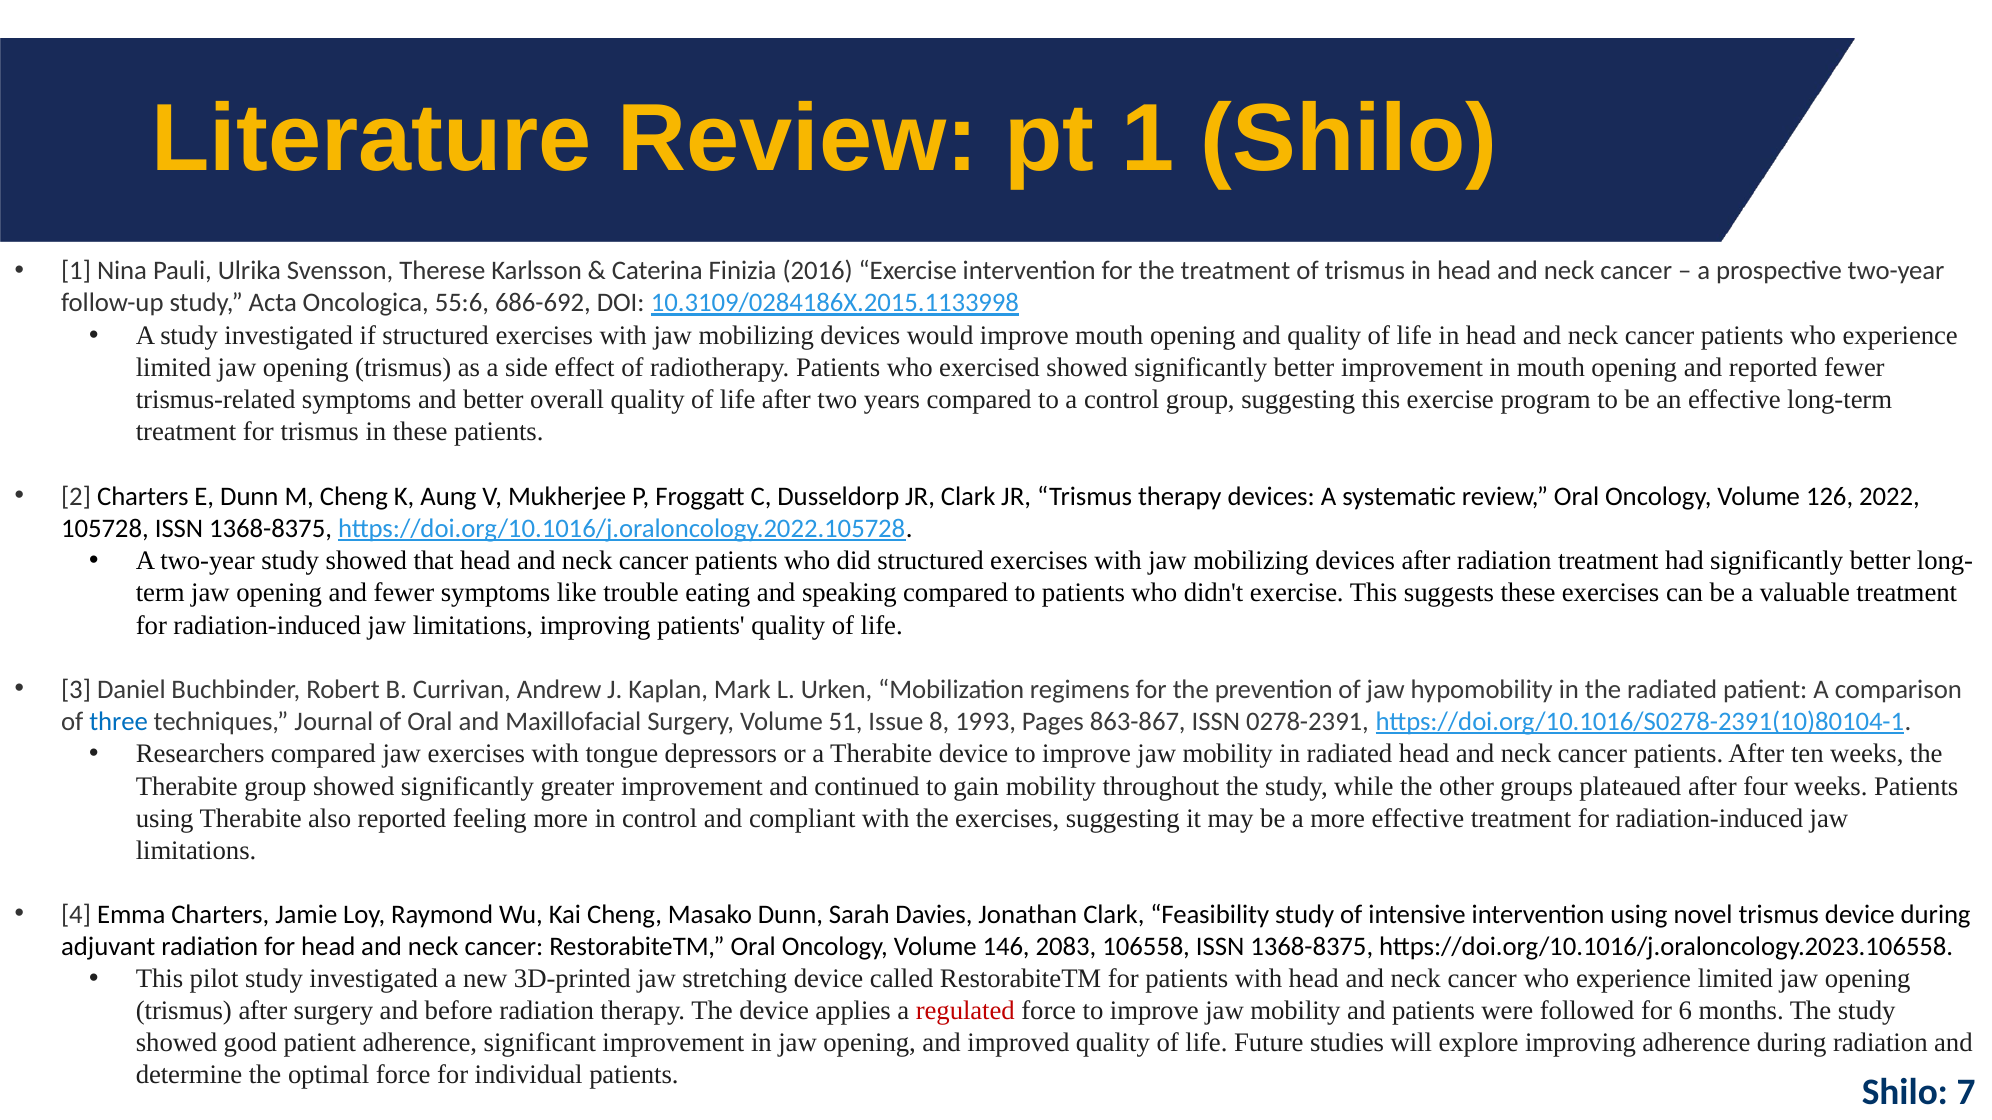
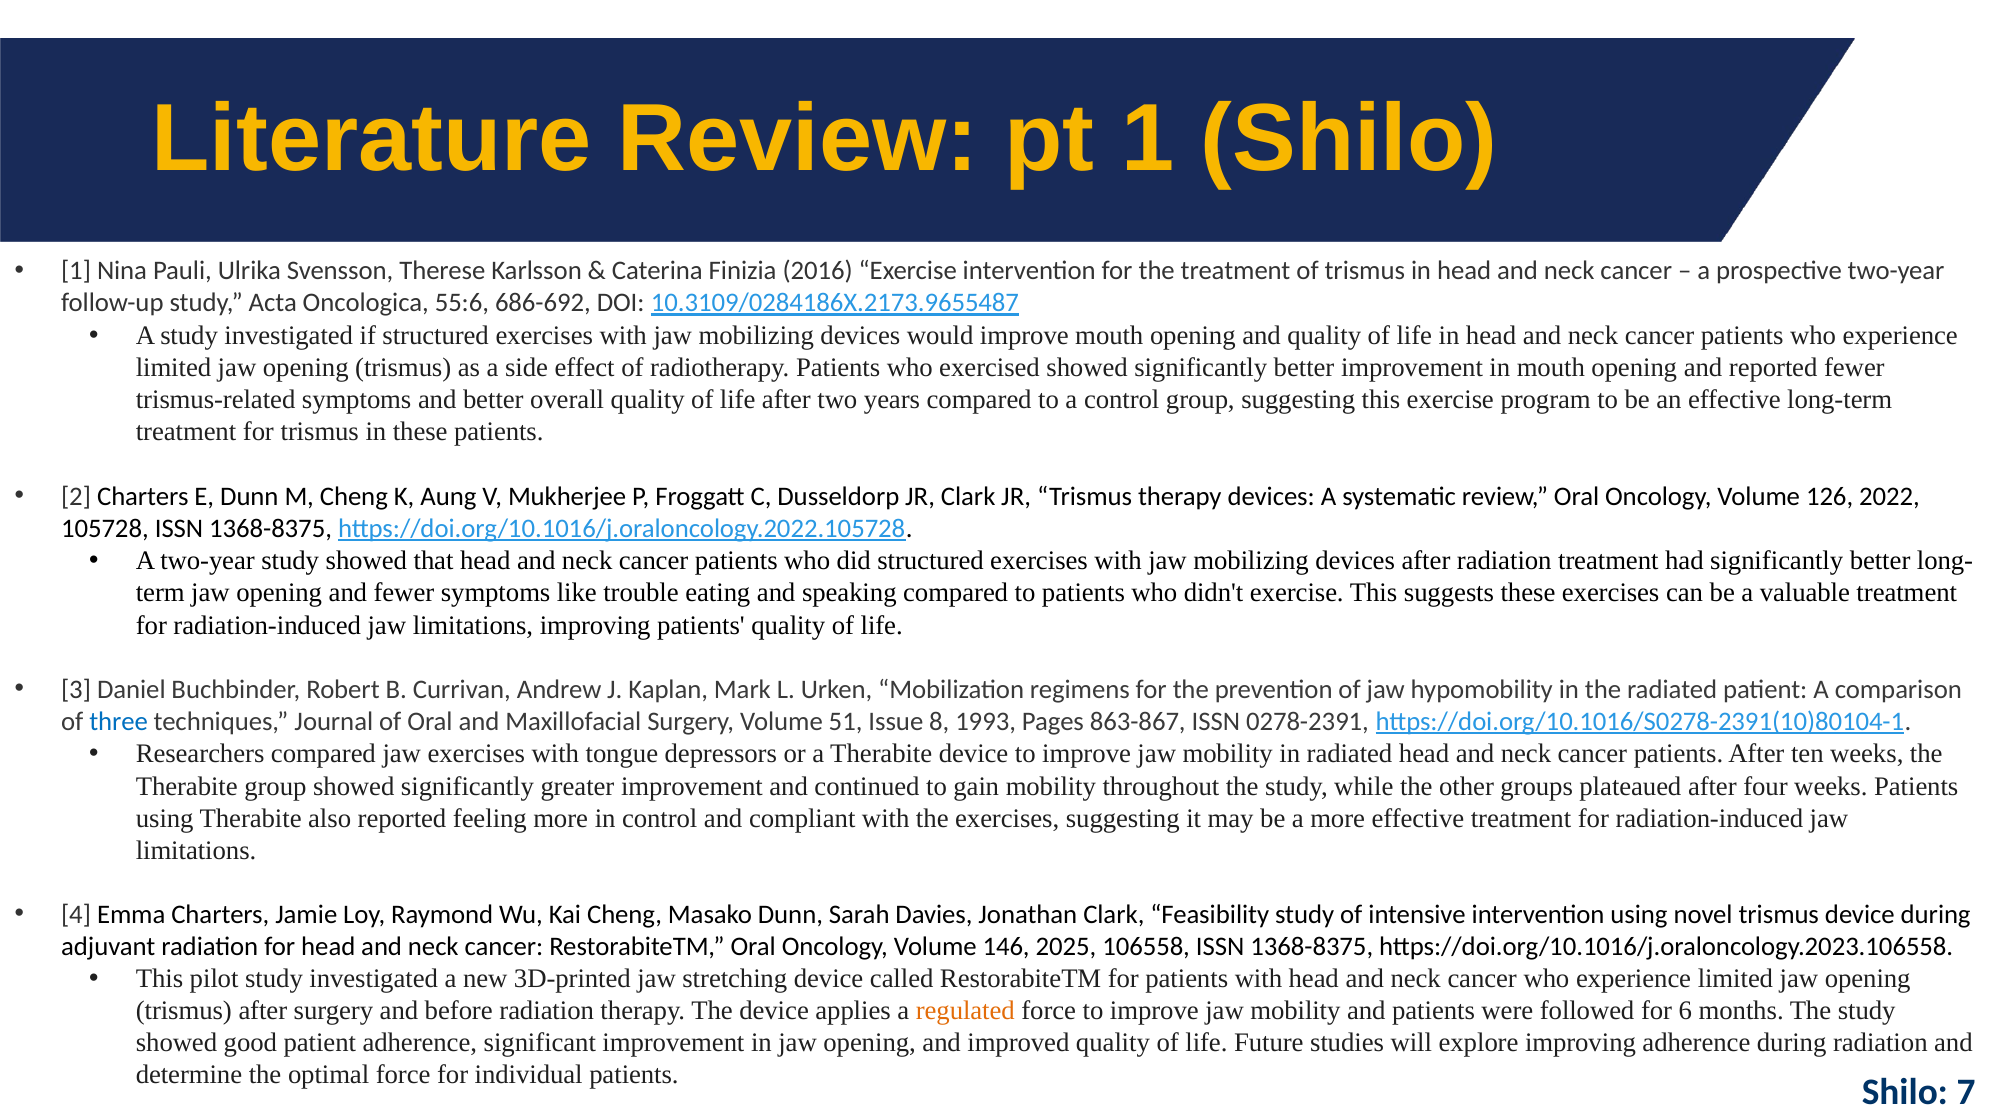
10.3109/0284186X.2015.1133998: 10.3109/0284186X.2015.1133998 -> 10.3109/0284186X.2173.9655487
2083: 2083 -> 2025
regulated colour: red -> orange
